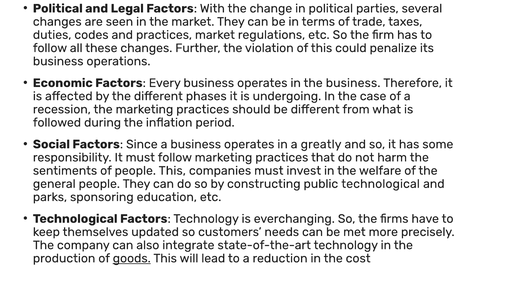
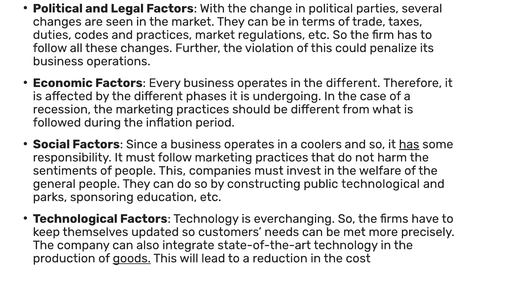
in the business: business -> different
greatly: greatly -> coolers
has at (409, 144) underline: none -> present
